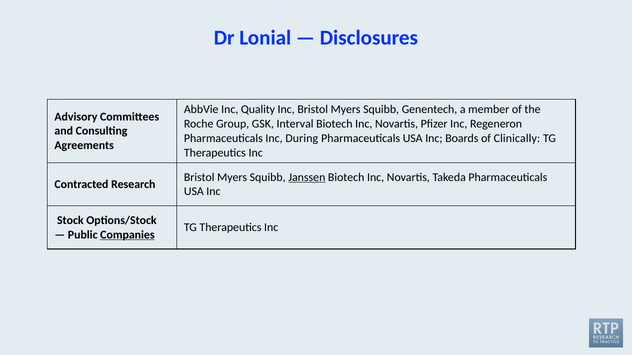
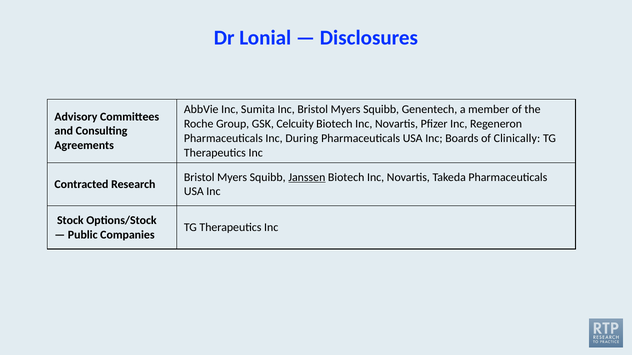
Quality: Quality -> Sumita
Interval: Interval -> Celcuity
Companies underline: present -> none
